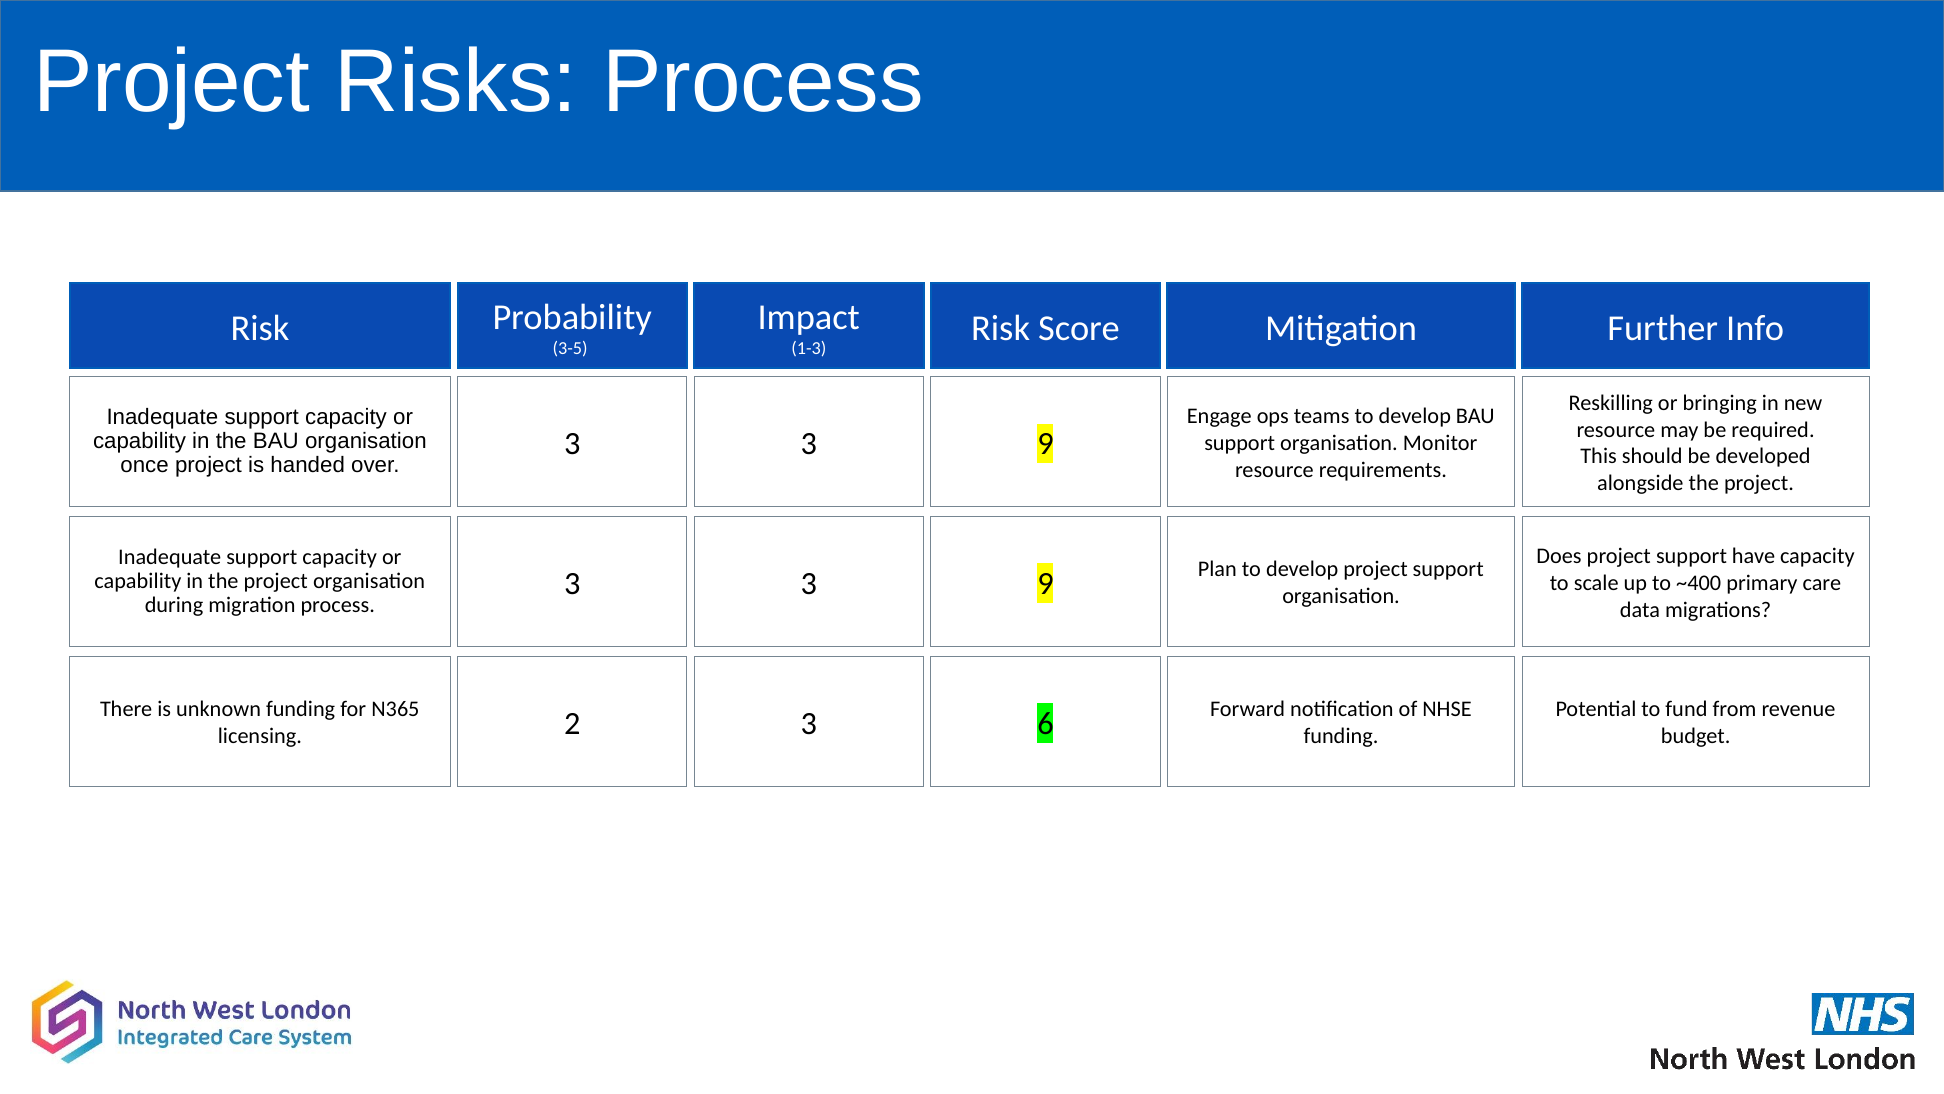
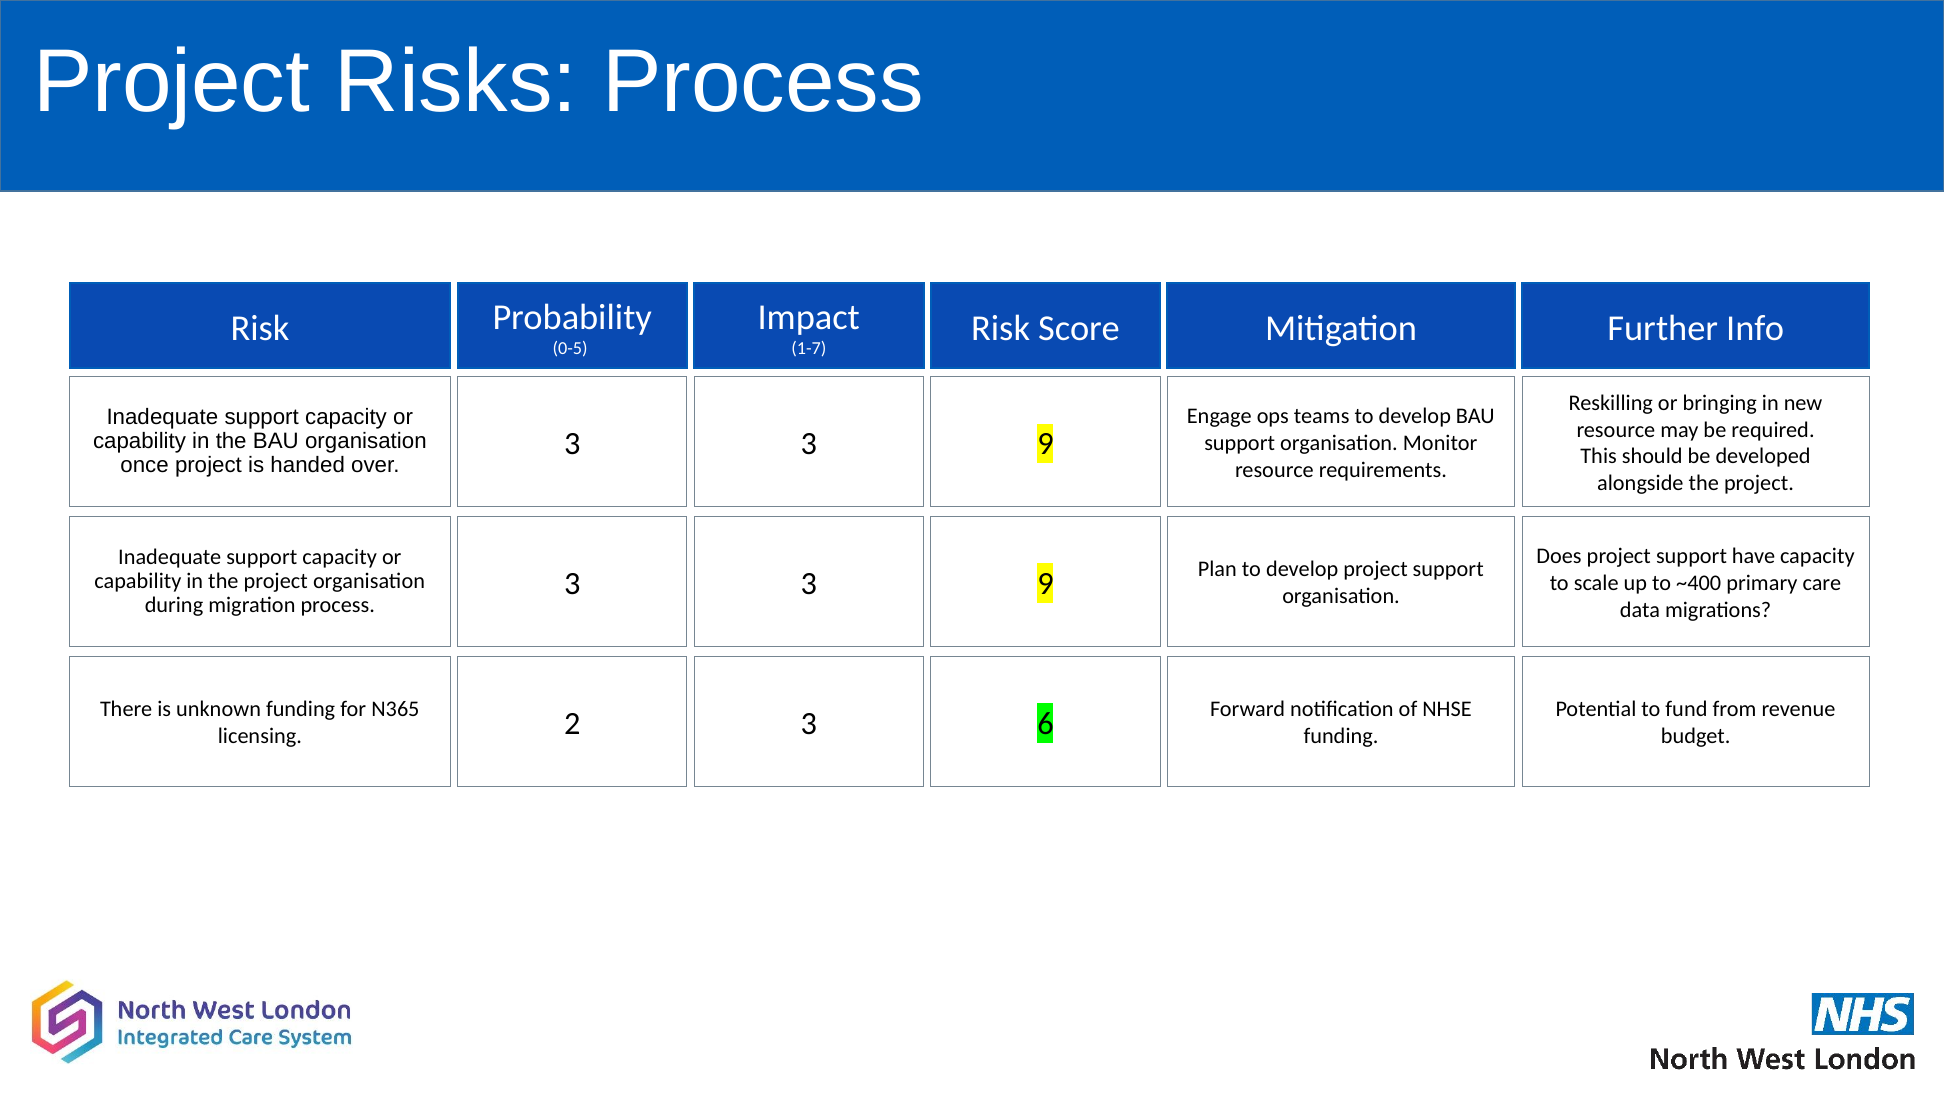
3-5: 3-5 -> 0-5
1-3: 1-3 -> 1-7
